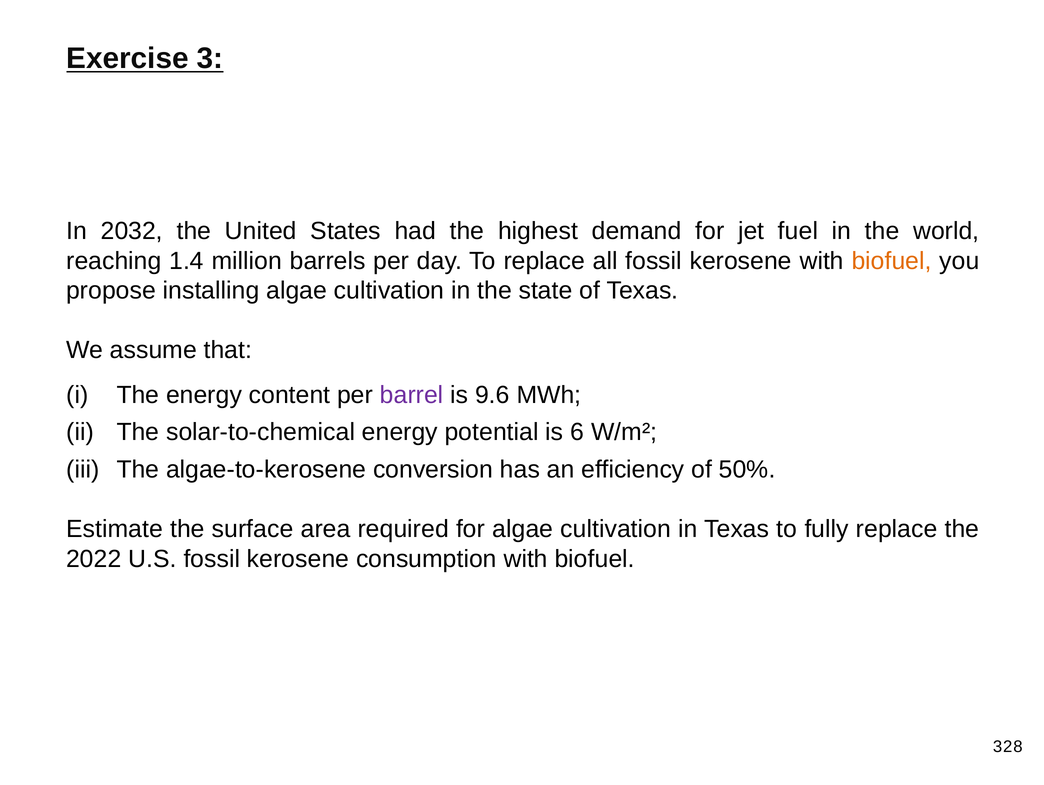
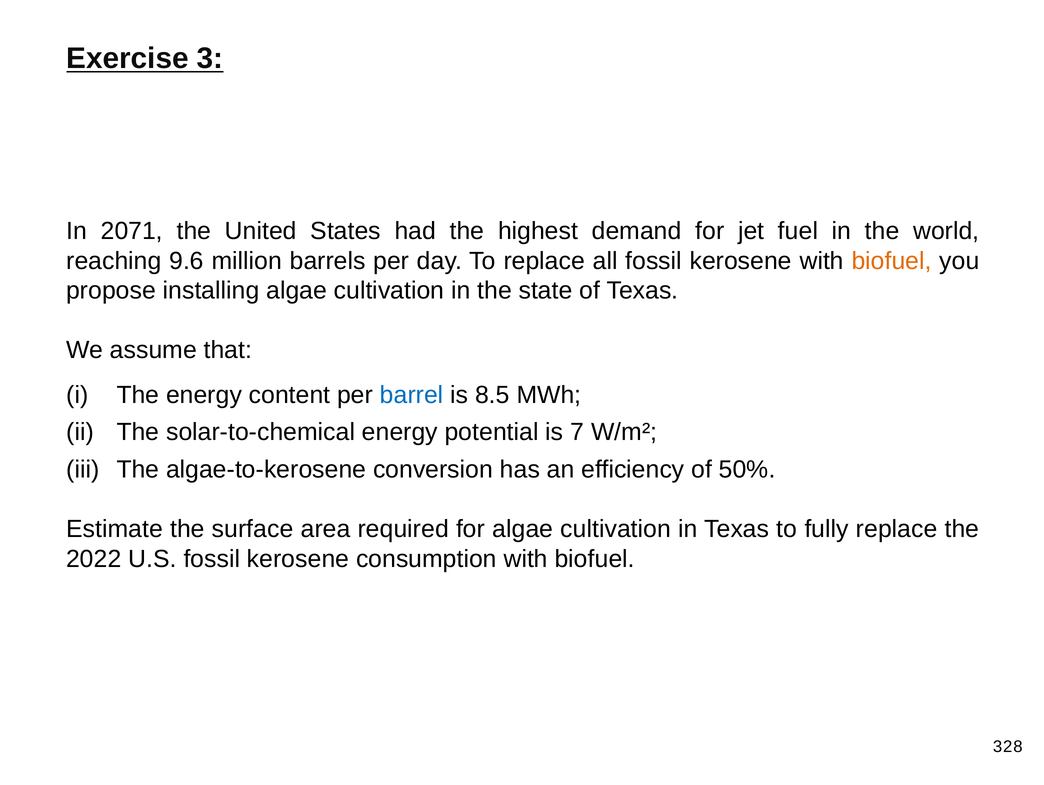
2032: 2032 -> 2071
1.4: 1.4 -> 9.6
barrel colour: purple -> blue
9.6: 9.6 -> 8.5
6: 6 -> 7
